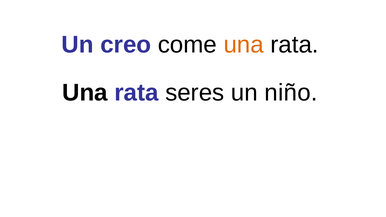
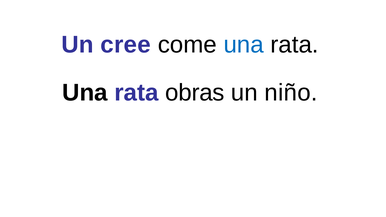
creo: creo -> cree
una at (244, 45) colour: orange -> blue
seres: seres -> obras
